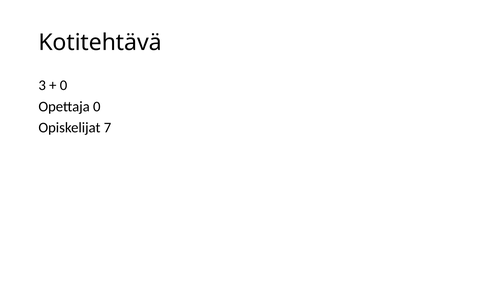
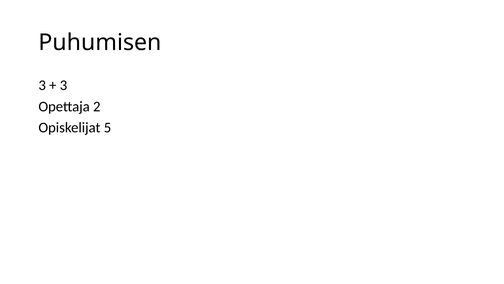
Kotitehtävä: Kotitehtävä -> Puhumisen
0 at (63, 85): 0 -> 3
Opettaja 0: 0 -> 2
7: 7 -> 5
